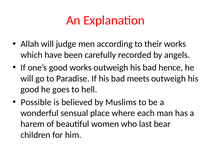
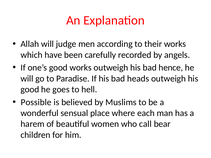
meets: meets -> heads
last: last -> call
